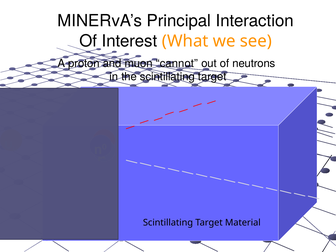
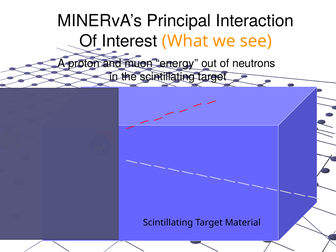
cannot: cannot -> energy
